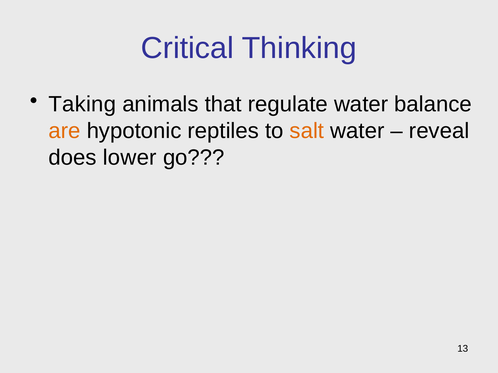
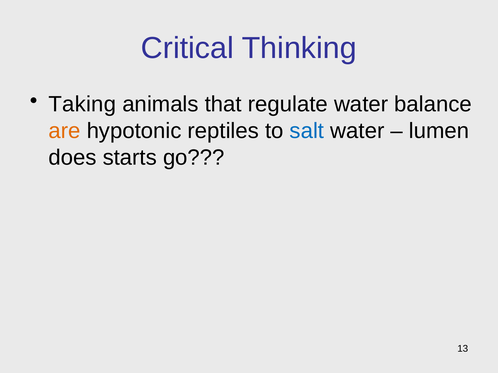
salt colour: orange -> blue
reveal: reveal -> lumen
lower: lower -> starts
